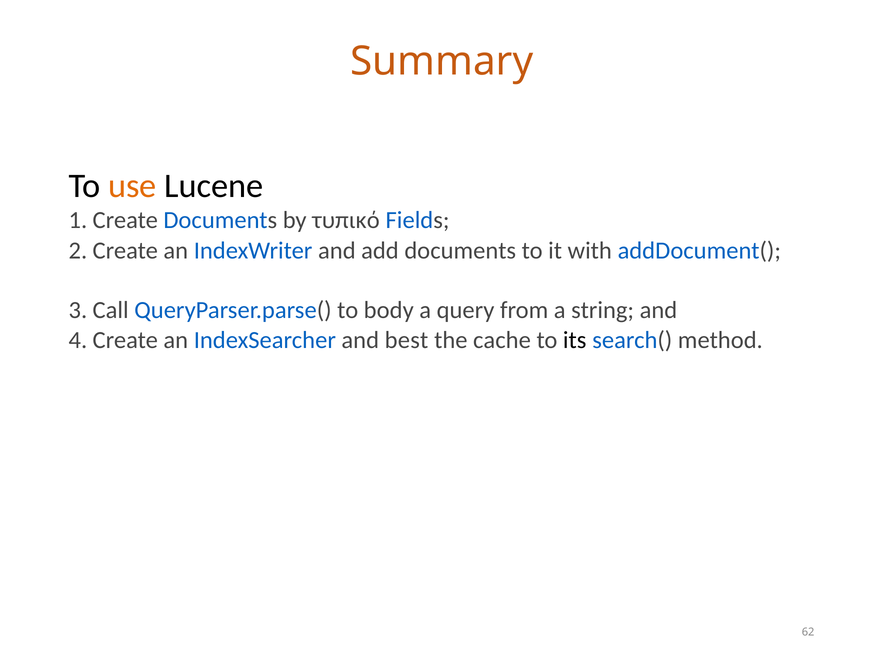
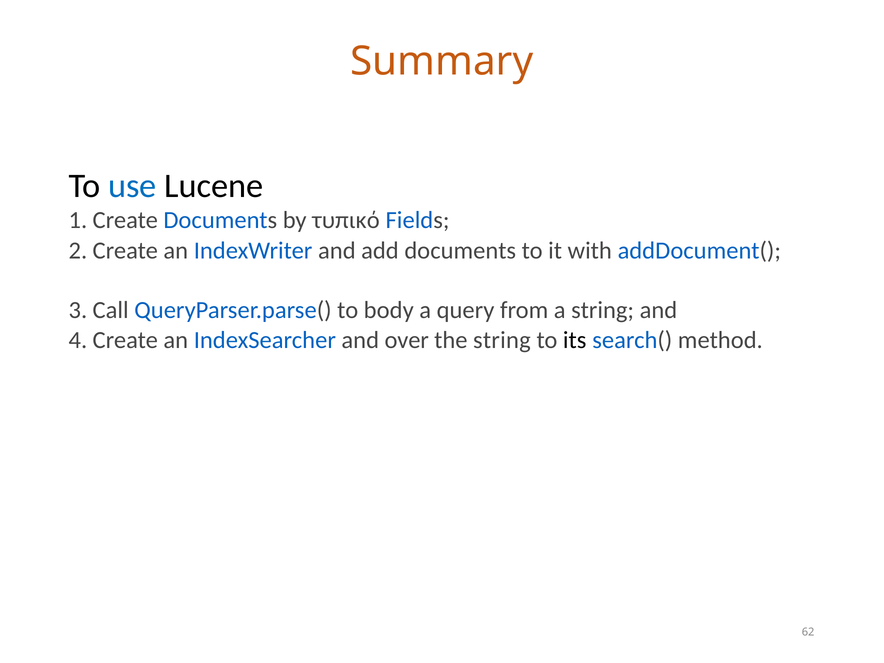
use colour: orange -> blue
best: best -> over
the cache: cache -> string
